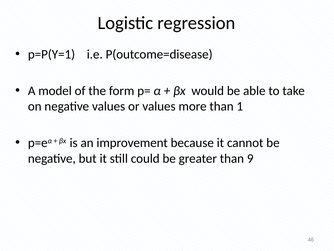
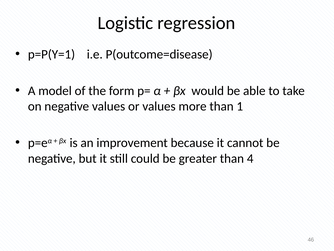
9: 9 -> 4
